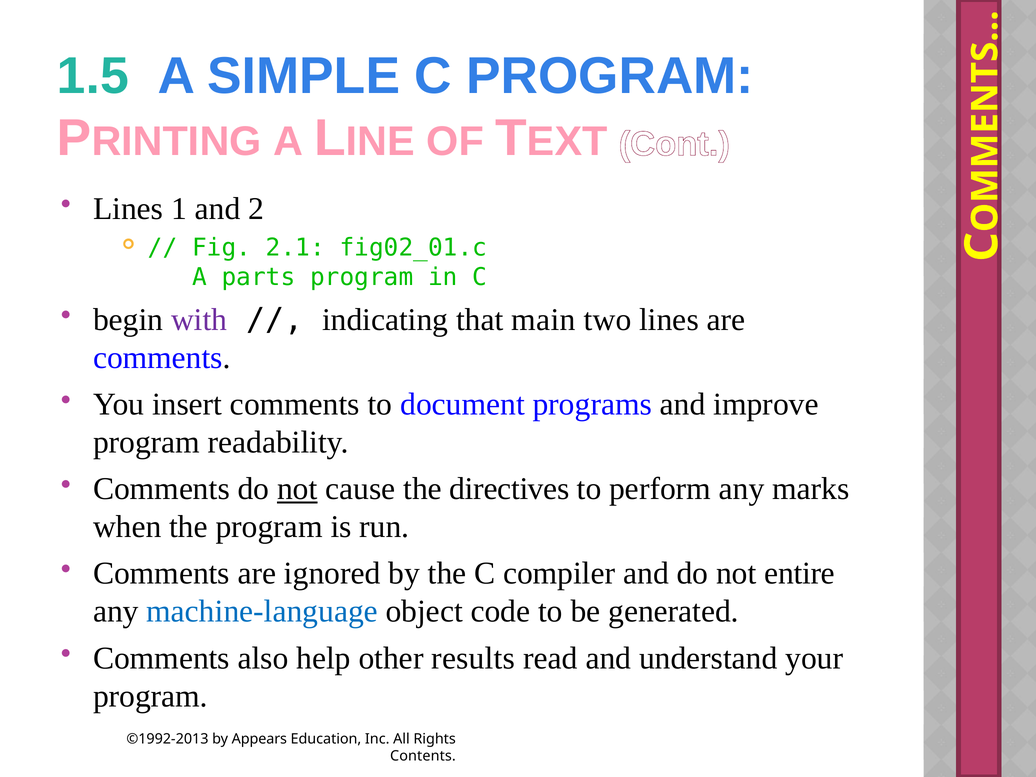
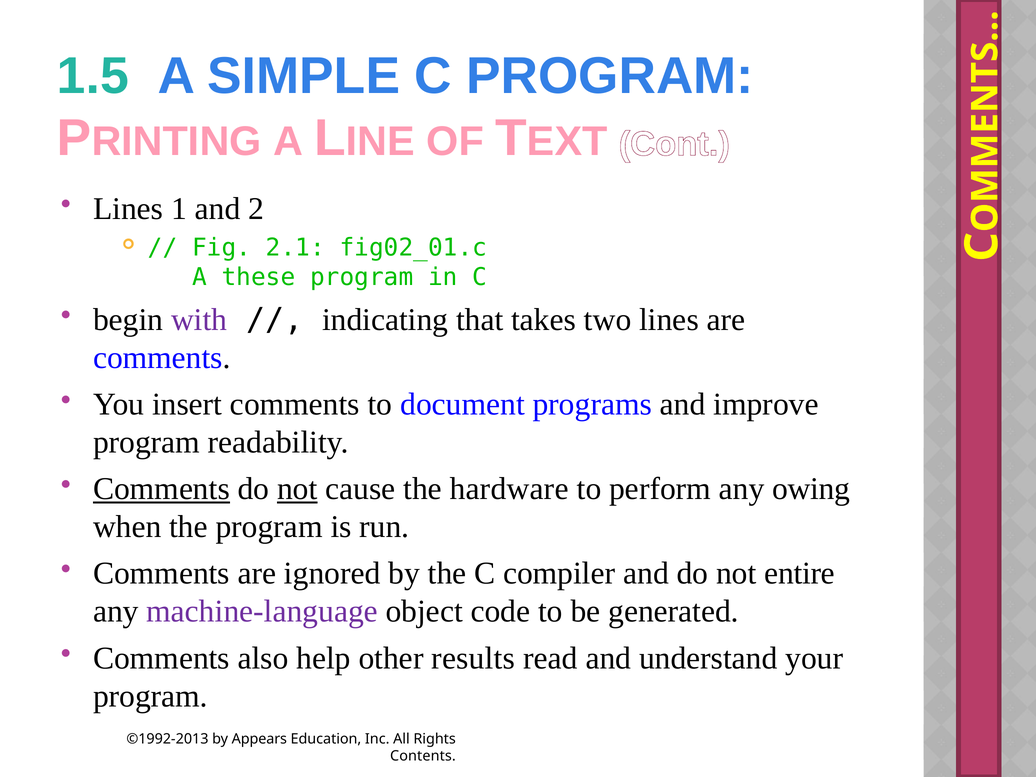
parts: parts -> these
main: main -> takes
Comments at (161, 489) underline: none -> present
directives: directives -> hardware
marks: marks -> owing
machine-language colour: blue -> purple
